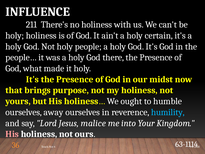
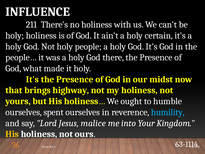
purpose: purpose -> highway
away: away -> spent
His at (12, 134) colour: pink -> yellow
